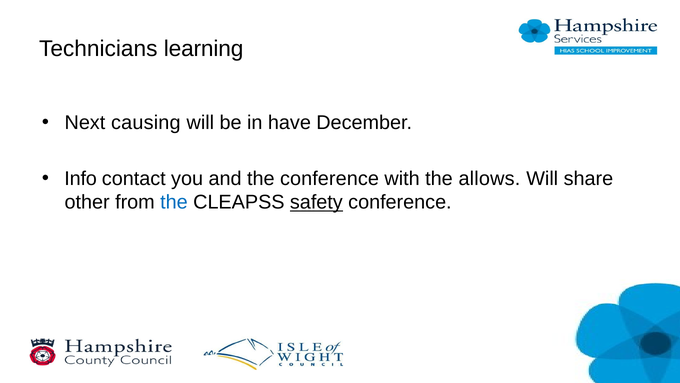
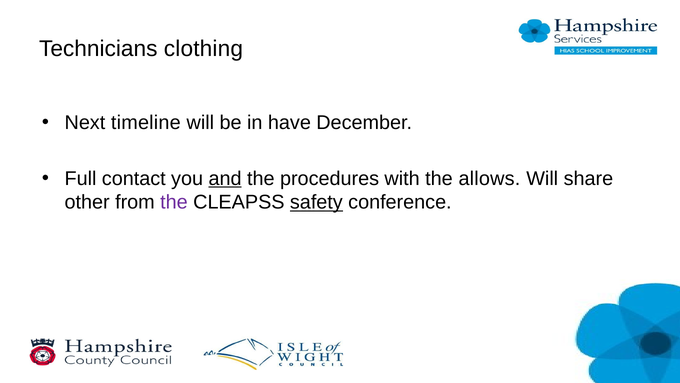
learning: learning -> clothing
causing: causing -> timeline
Info: Info -> Full
and underline: none -> present
the conference: conference -> procedures
the at (174, 202) colour: blue -> purple
